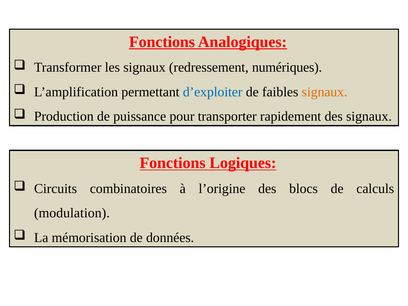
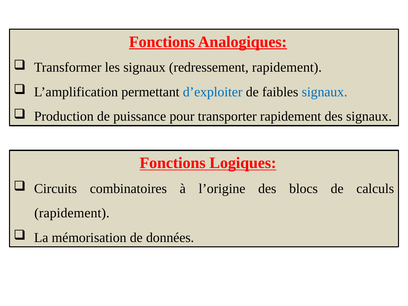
redressement numériques: numériques -> rapidement
signaux at (325, 92) colour: orange -> blue
modulation at (72, 213): modulation -> rapidement
